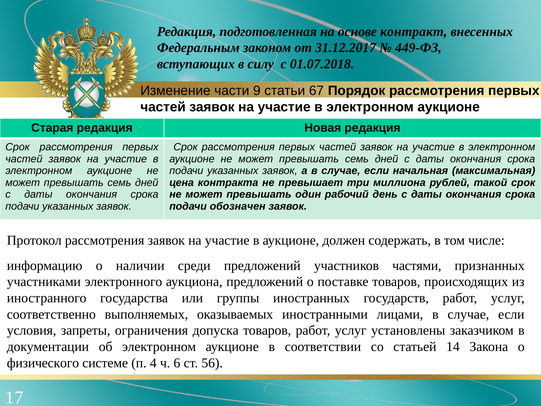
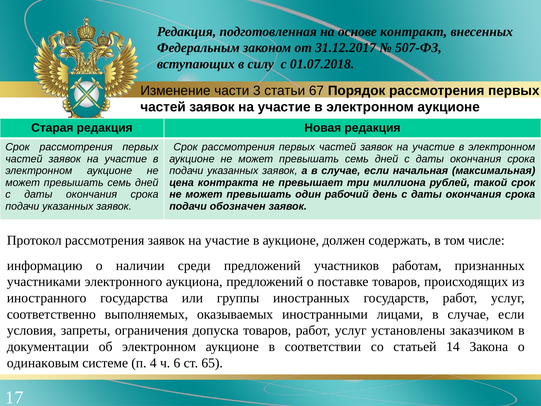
449-ФЗ: 449-ФЗ -> 507-ФЗ
9: 9 -> 3
частями: частями -> работам
физического: физического -> одинаковым
56: 56 -> 65
